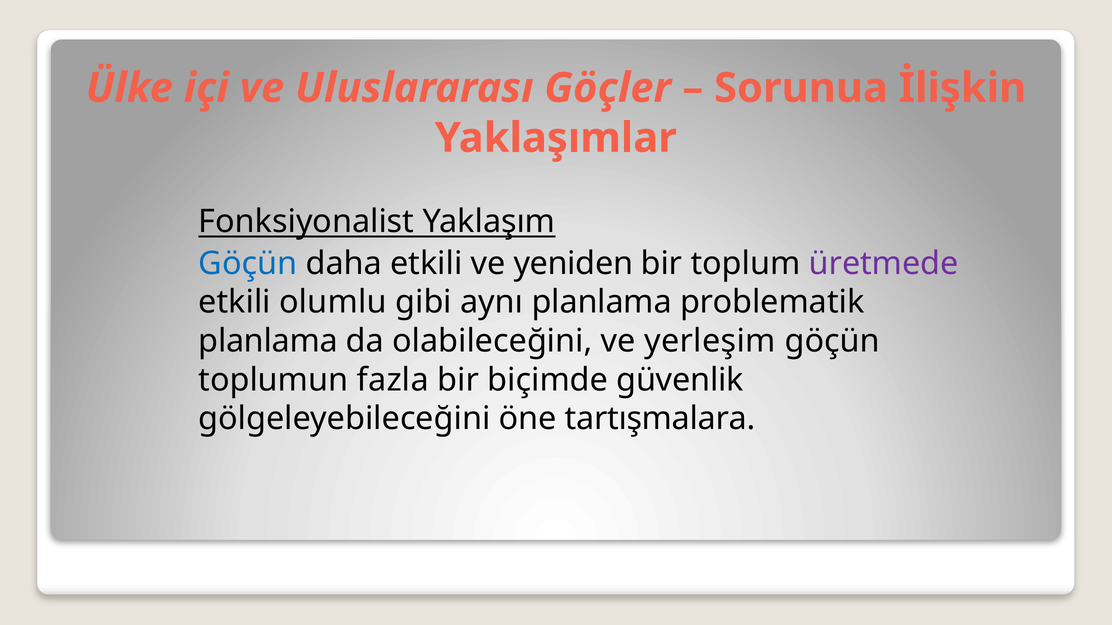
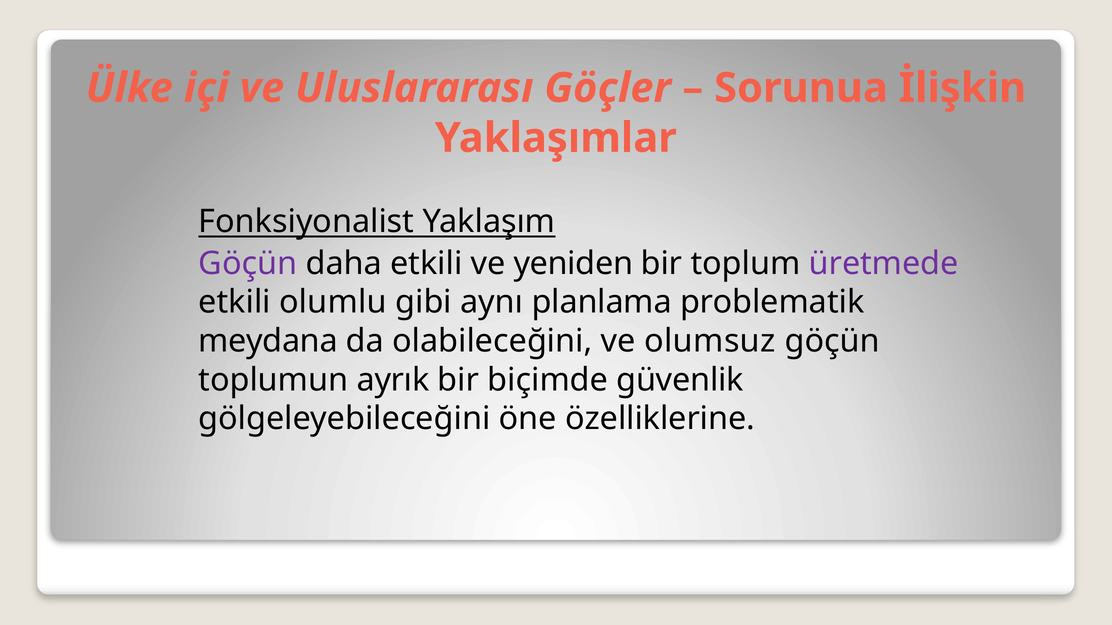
Göçün at (248, 264) colour: blue -> purple
planlama at (268, 341): planlama -> meydana
yerleşim: yerleşim -> olumsuz
fazla: fazla -> ayrık
tartışmalara: tartışmalara -> özelliklerine
